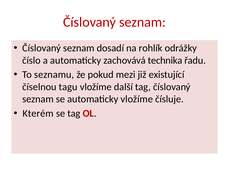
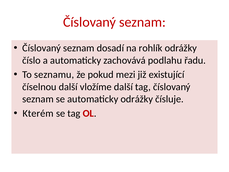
technika: technika -> podlahu
číselnou tagu: tagu -> další
automaticky vložíme: vložíme -> odrážky
